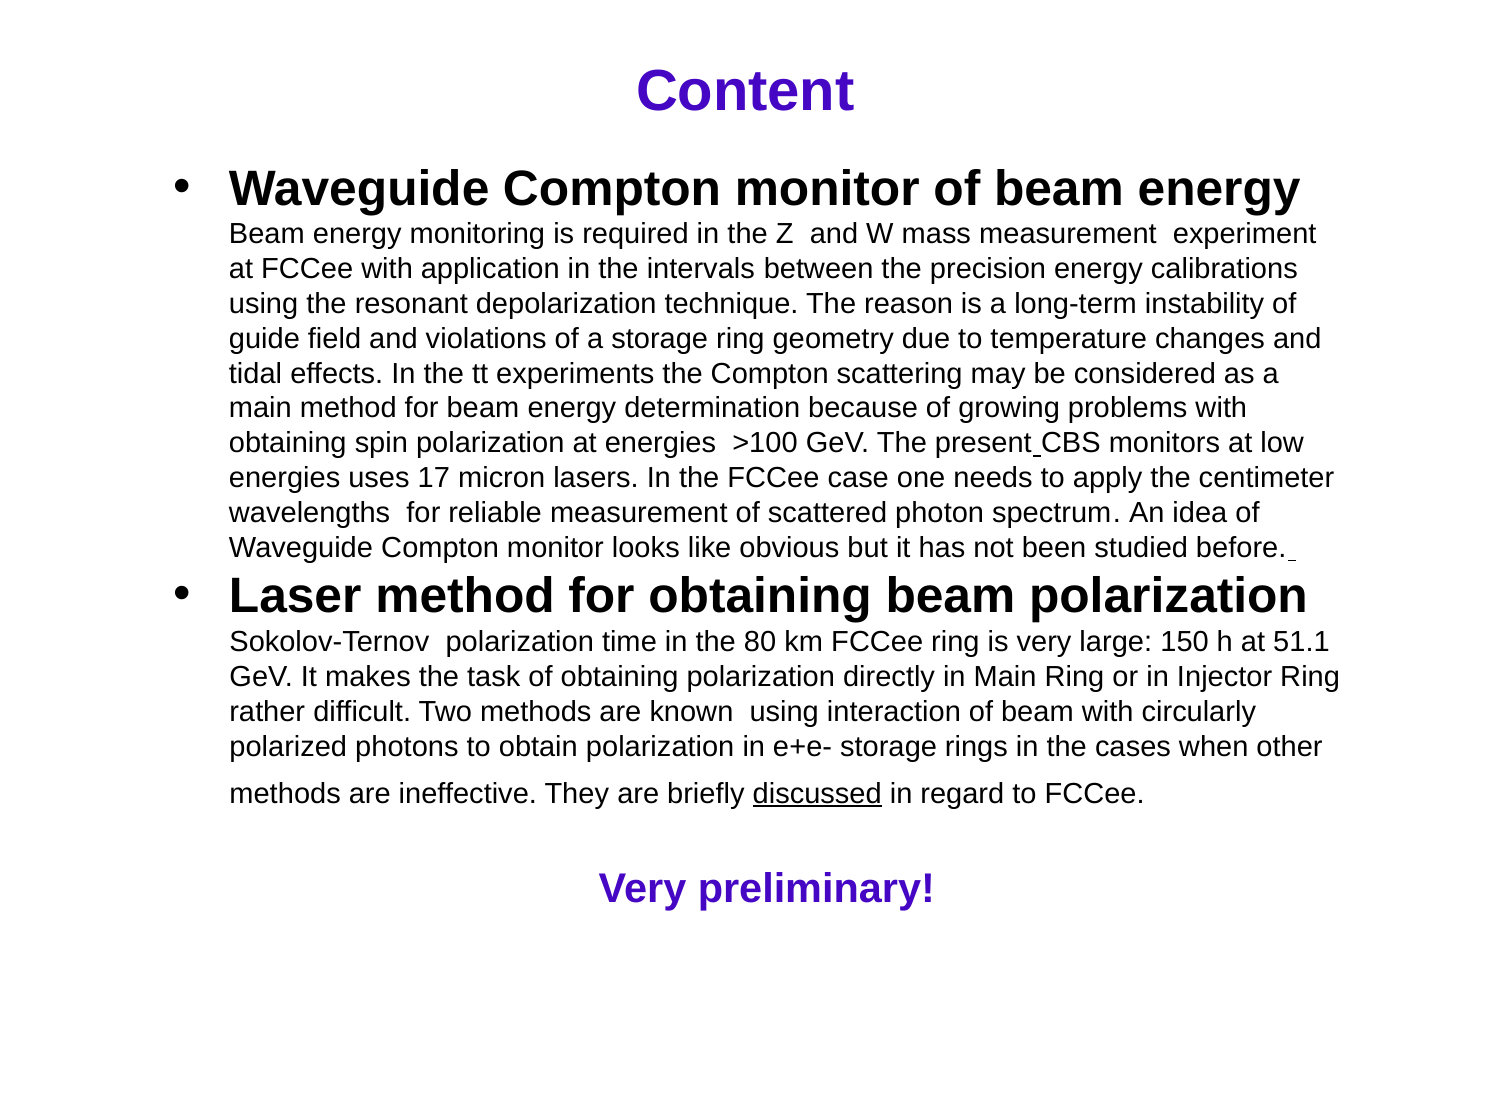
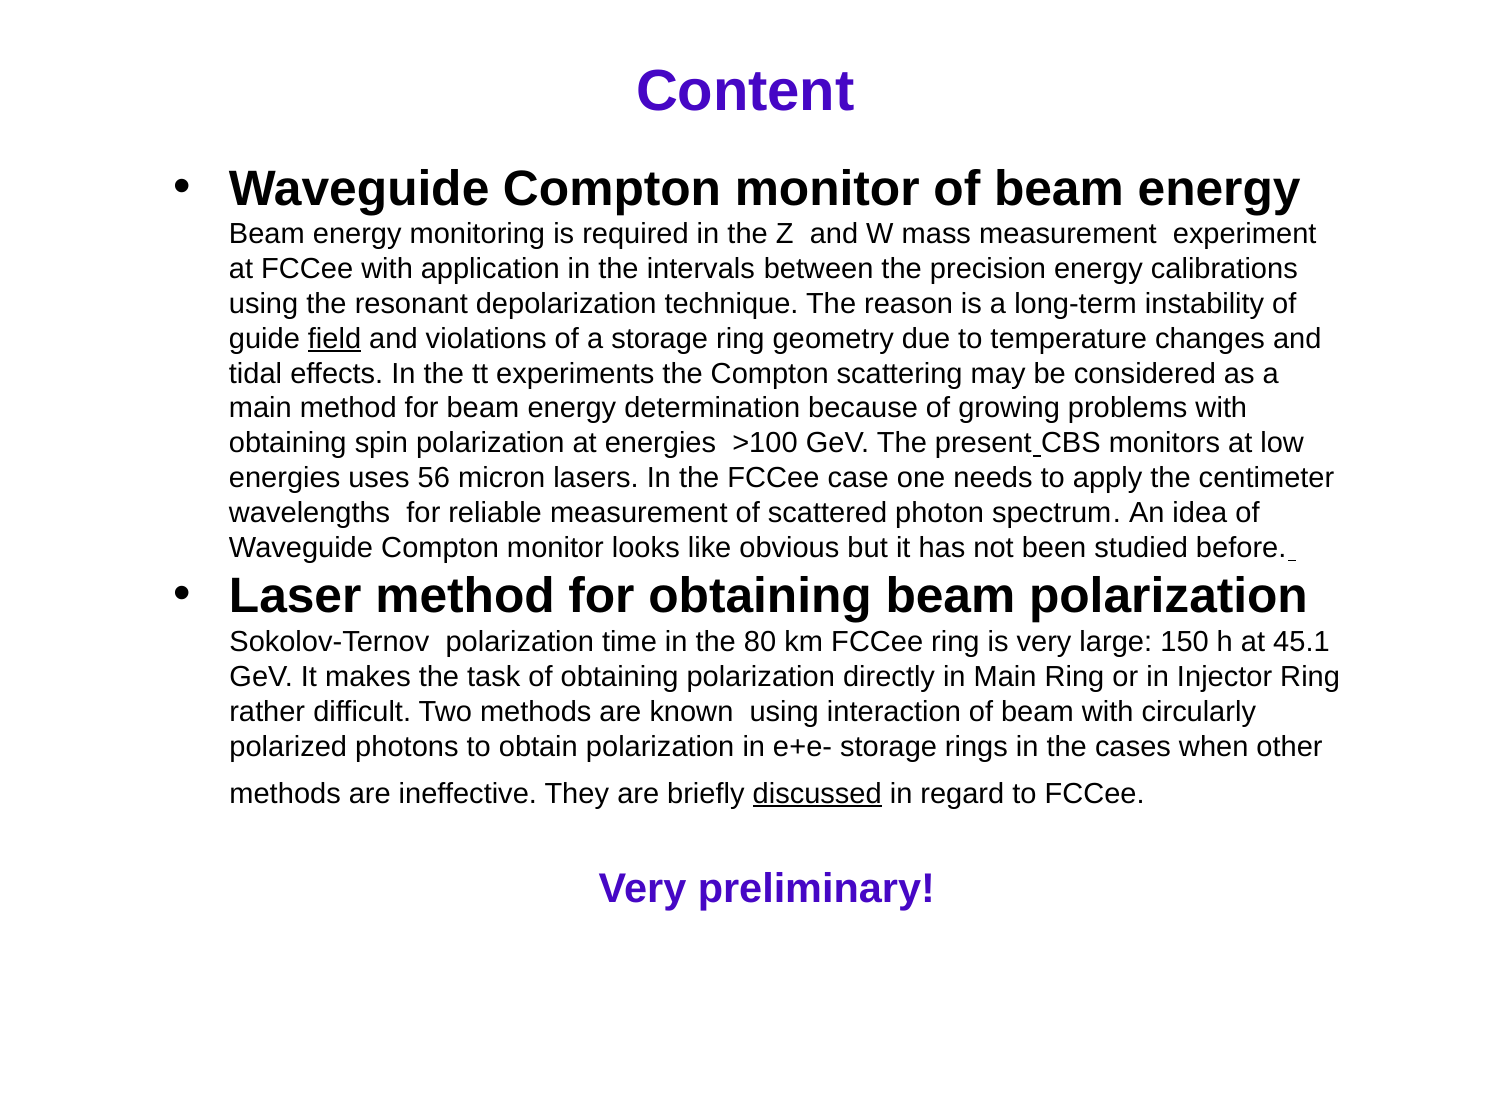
field underline: none -> present
17: 17 -> 56
51.1: 51.1 -> 45.1
